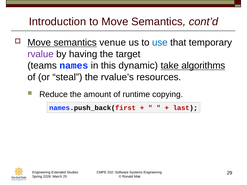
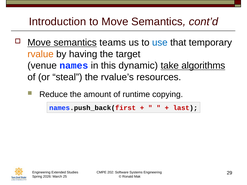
venue: venue -> teams
rvalue colour: purple -> orange
teams: teams -> venue
